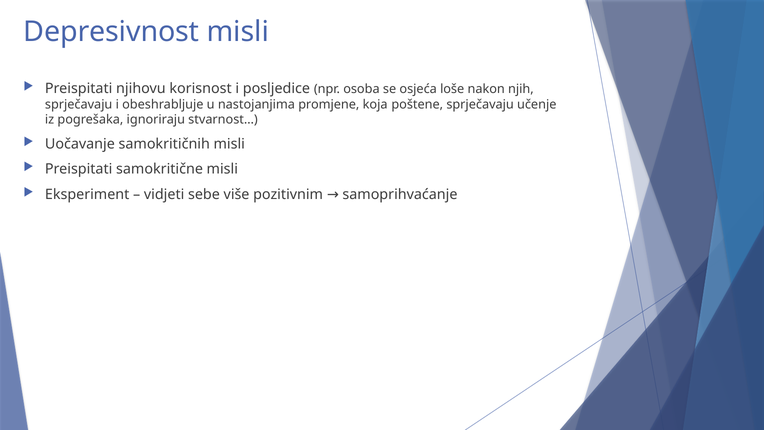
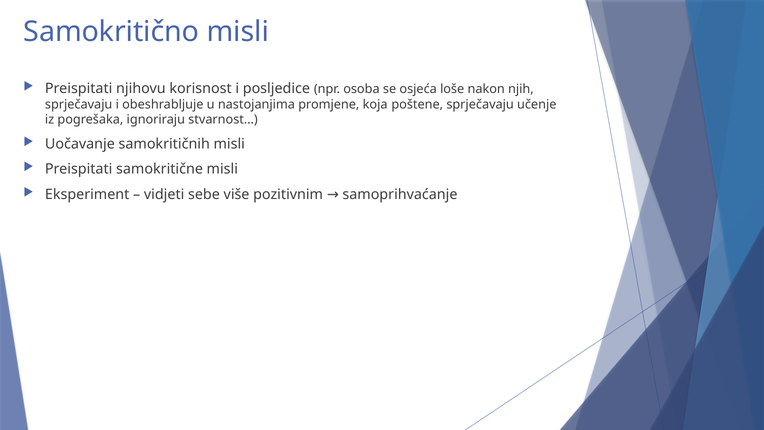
Depresivnost: Depresivnost -> Samokritično
